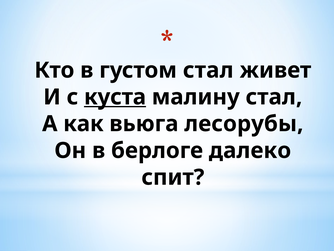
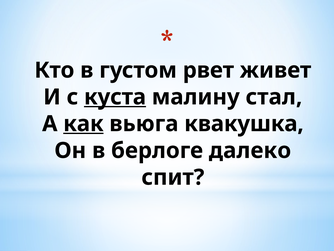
густом стал: стал -> рвет
как underline: none -> present
лесорубы: лесорубы -> квакушка
